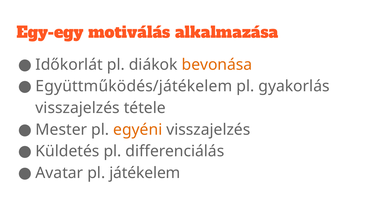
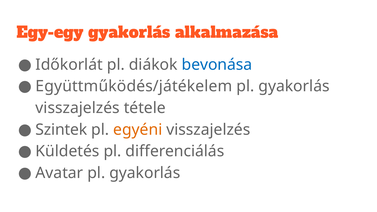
Egy-egy motiválás: motiválás -> gyakorlás
bevonása colour: orange -> blue
Mester: Mester -> Szintek
Avatar pl játékelem: játékelem -> gyakorlás
